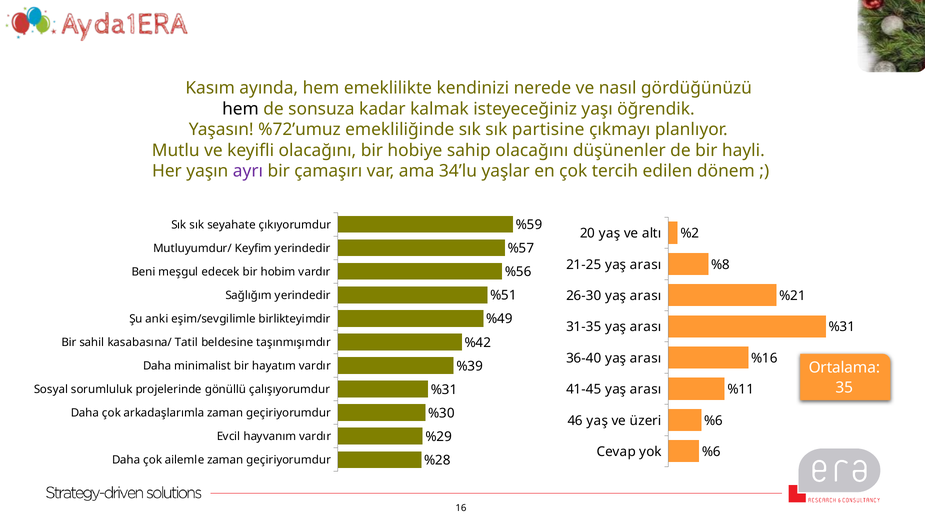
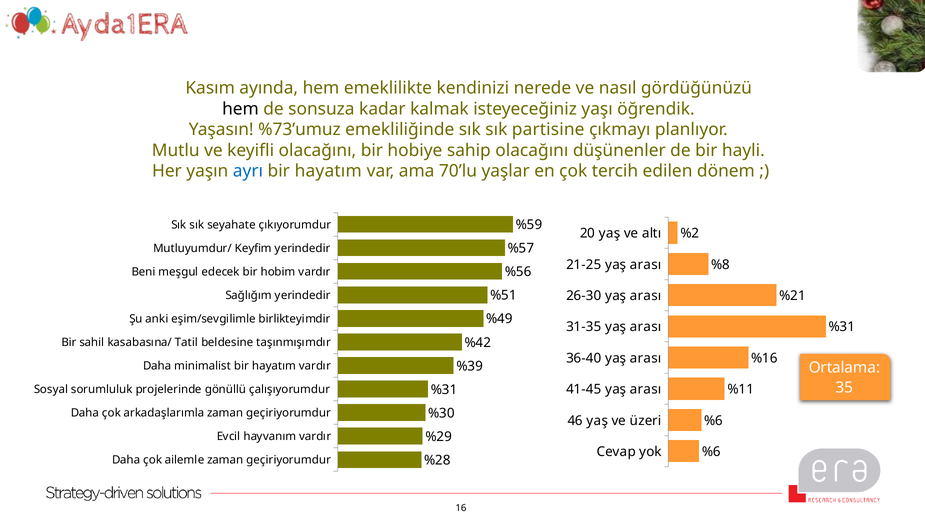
%72’umuz: %72’umuz -> %73’umuz
ayrı colour: purple -> blue
çamaşırı at (328, 171): çamaşırı -> hayatım
34’lu: 34’lu -> 70’lu
